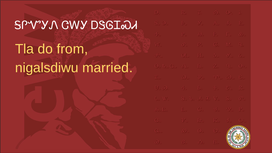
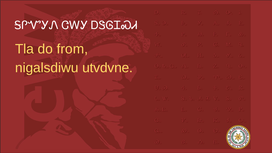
married: married -> utvdvne
